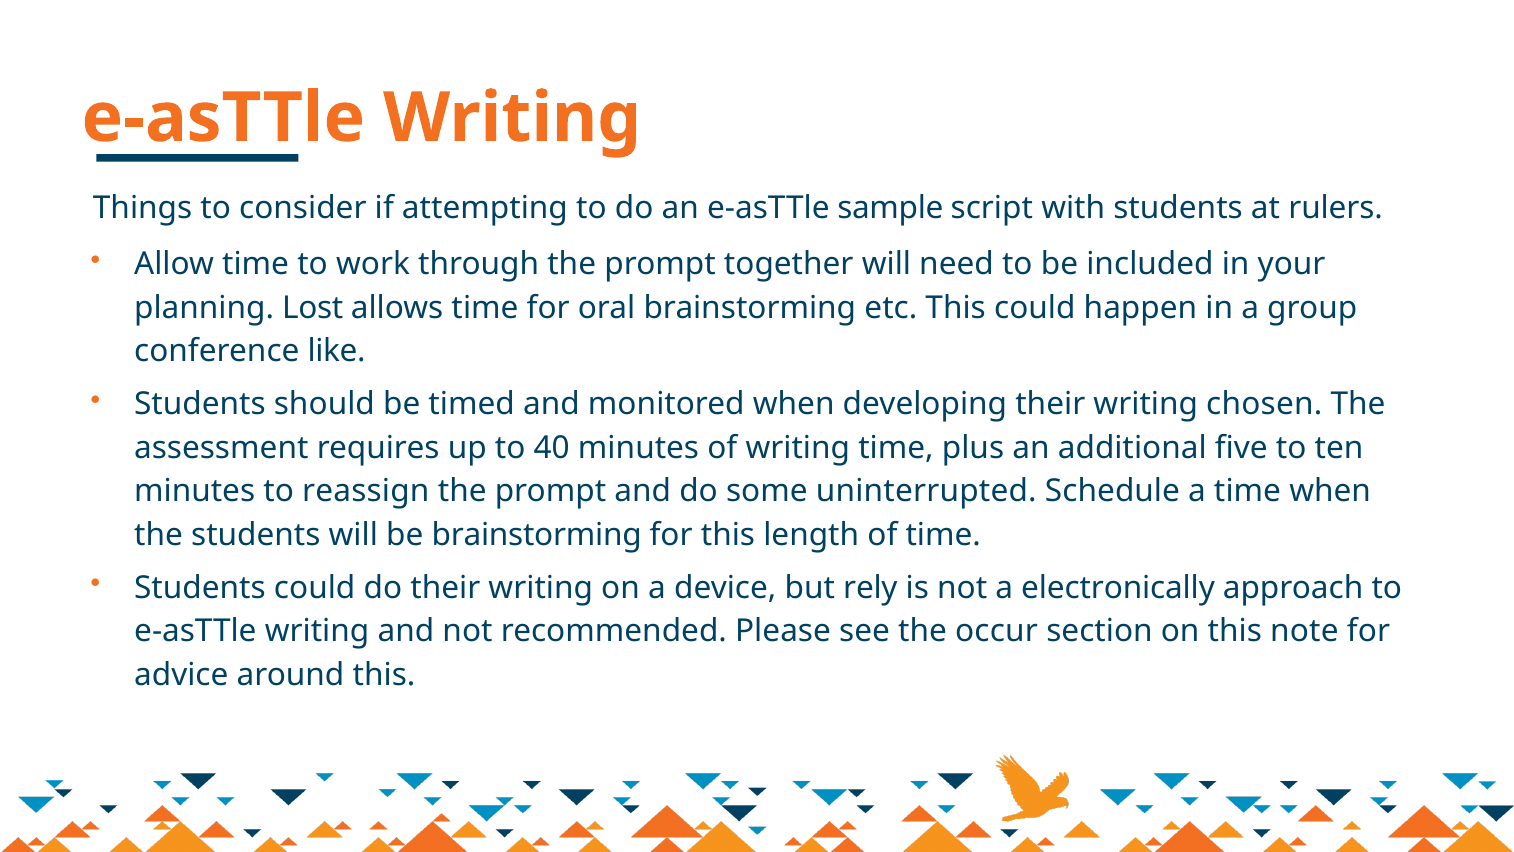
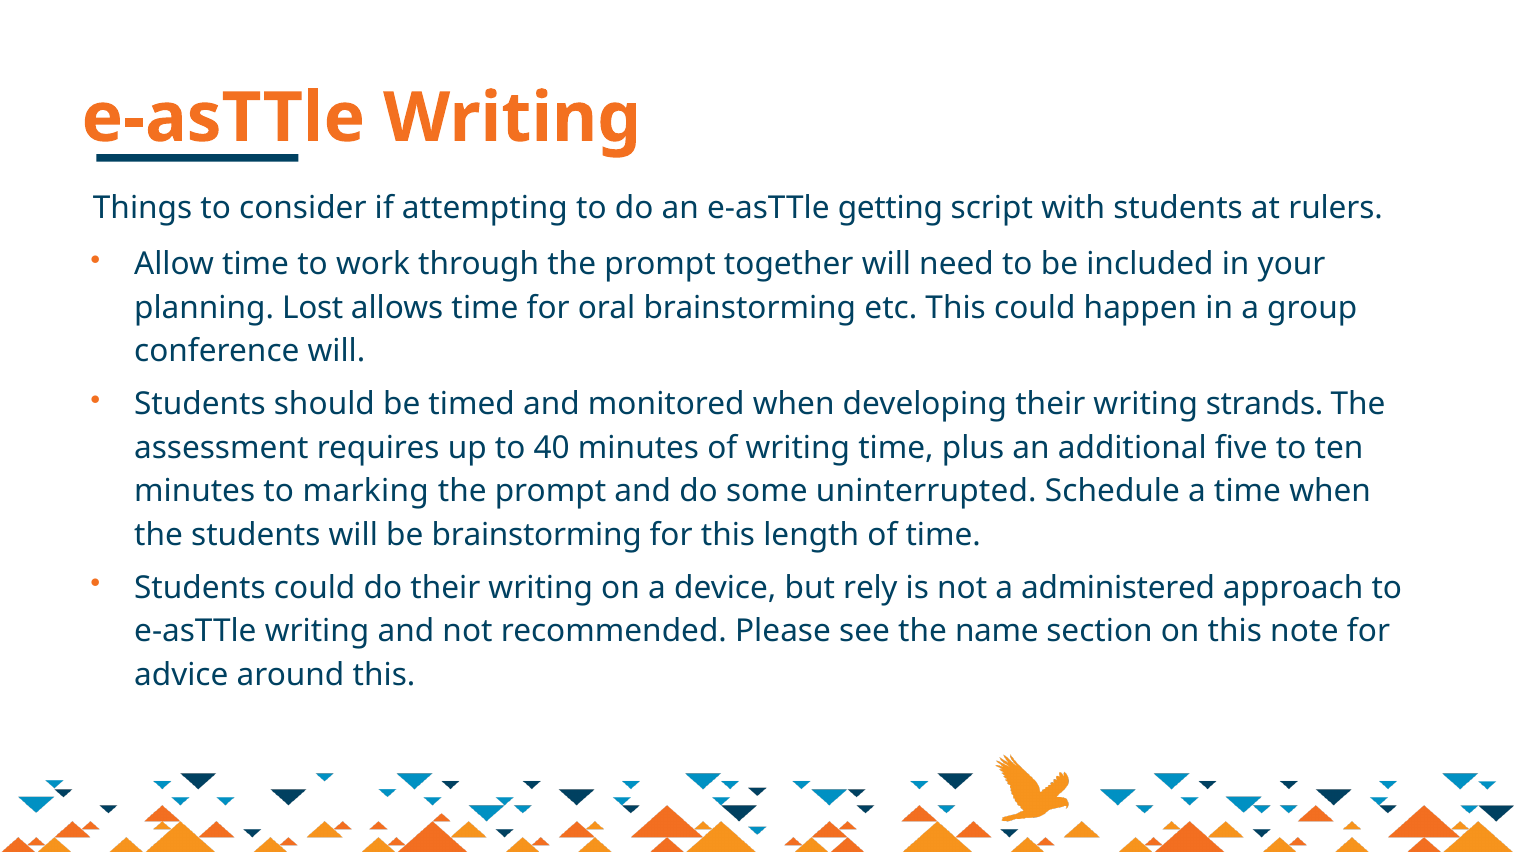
sample: sample -> getting
conference like: like -> will
chosen: chosen -> strands
reassign: reassign -> marking
electronically: electronically -> administered
occur: occur -> name
